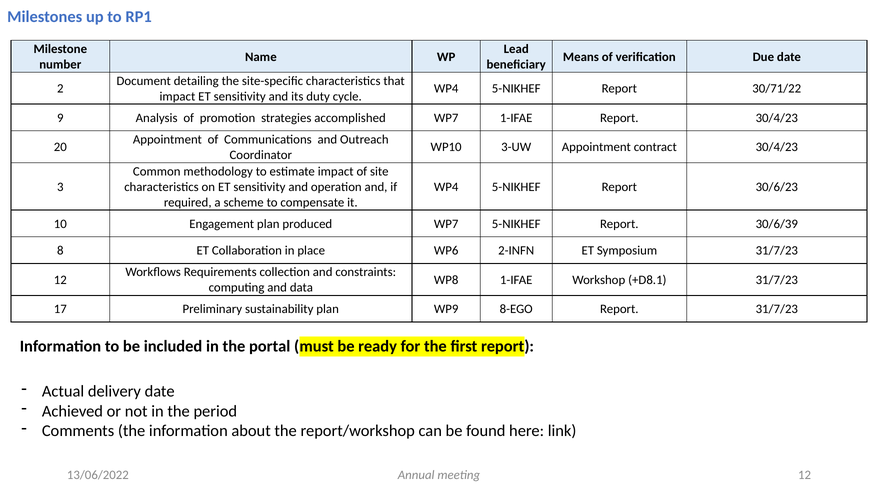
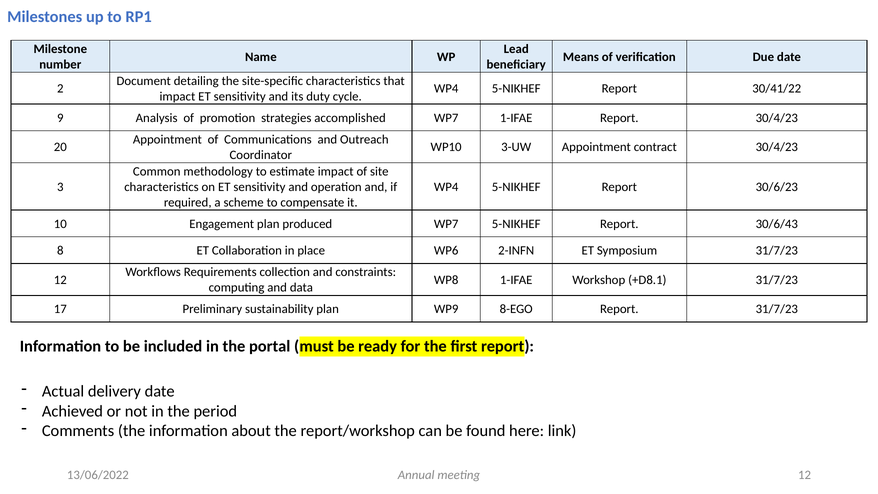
30/71/22: 30/71/22 -> 30/41/22
30/6/39: 30/6/39 -> 30/6/43
